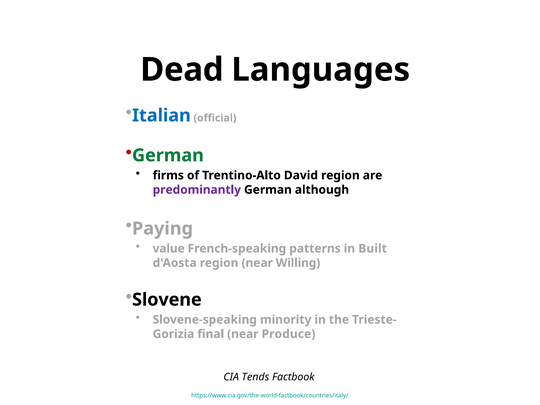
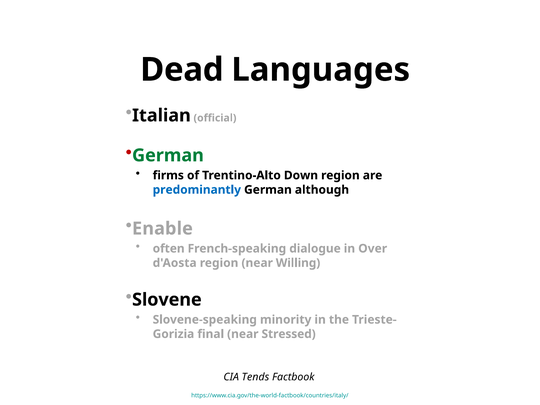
Italian colour: blue -> black
David: David -> Down
predominantly colour: purple -> blue
Paying: Paying -> Enable
value: value -> often
patterns: patterns -> dialogue
Built: Built -> Over
Produce: Produce -> Stressed
